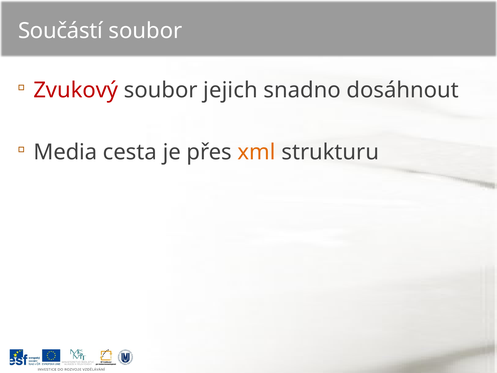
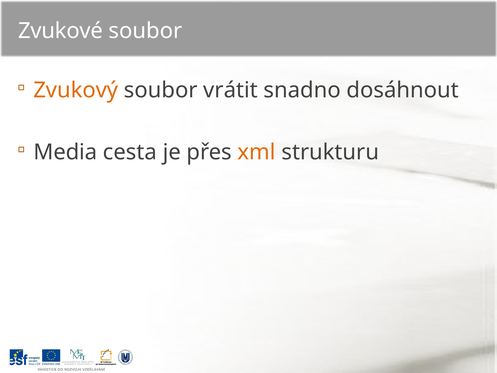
Součástí: Součástí -> Zvukové
Zvukový colour: red -> orange
jejich: jejich -> vrátit
